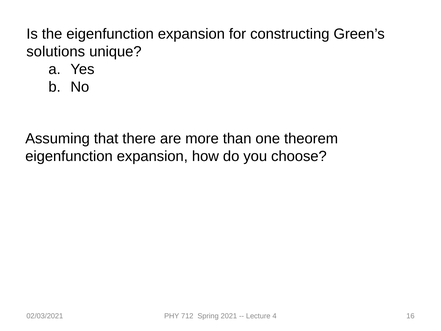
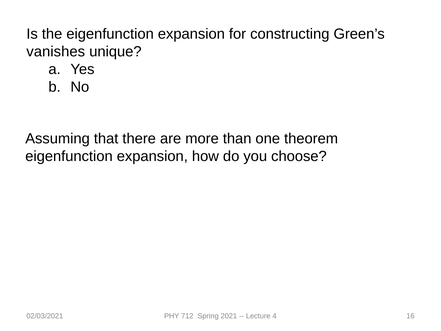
solutions: solutions -> vanishes
